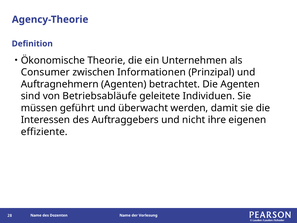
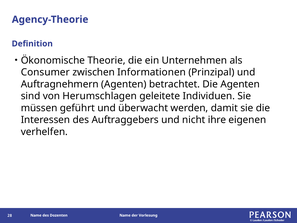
Betriebsabläufe: Betriebsabläufe -> Herumschlagen
effiziente: effiziente -> verhelfen
